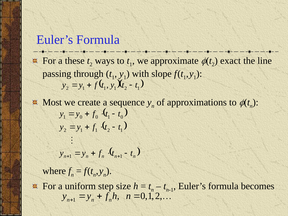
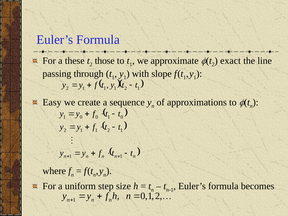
ways: ways -> those
Most: Most -> Easy
